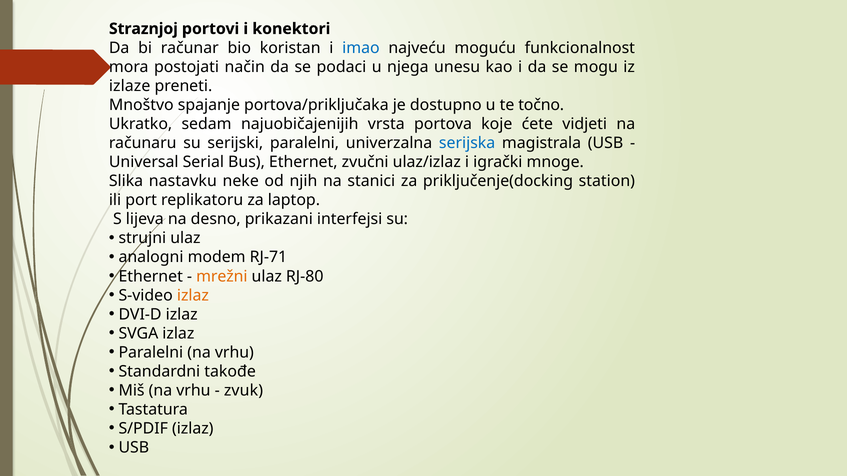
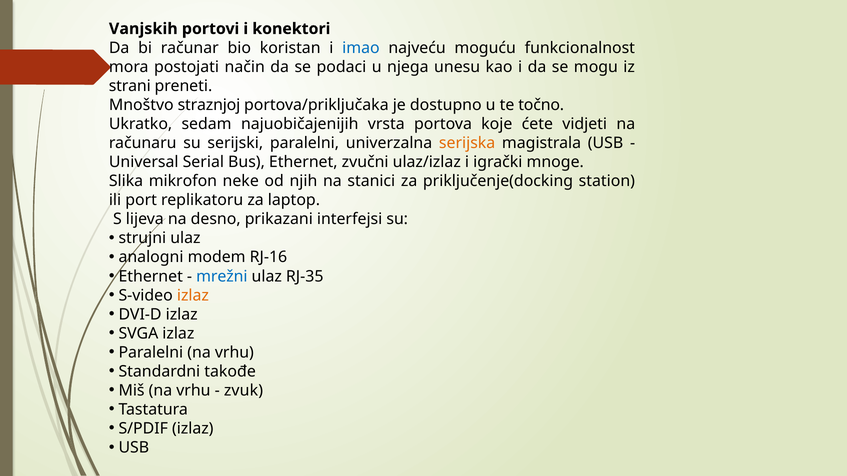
Straznjoj: Straznjoj -> Vanjskih
izlaze: izlaze -> strani
spajanje: spajanje -> straznjoj
serijska colour: blue -> orange
nastavku: nastavku -> mikrofon
RJ-71: RJ-71 -> RJ-16
mrežni colour: orange -> blue
RJ-80: RJ-80 -> RJ-35
